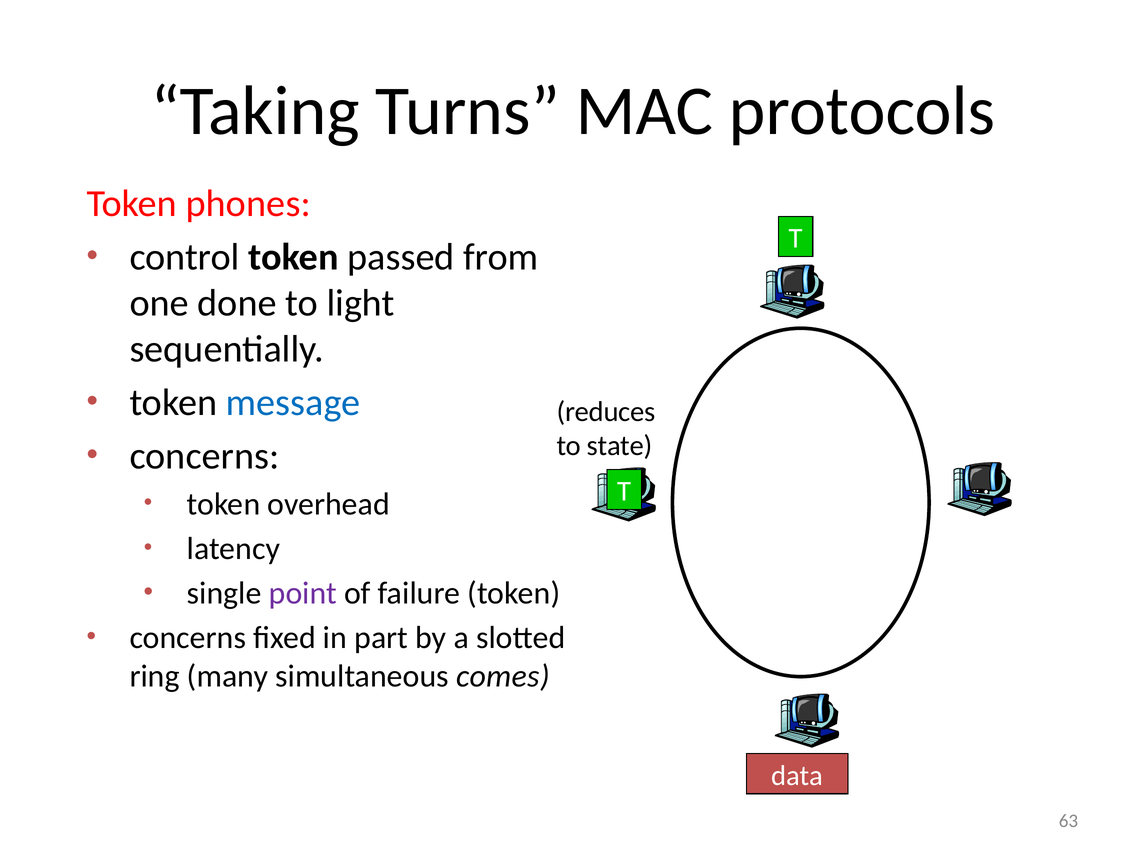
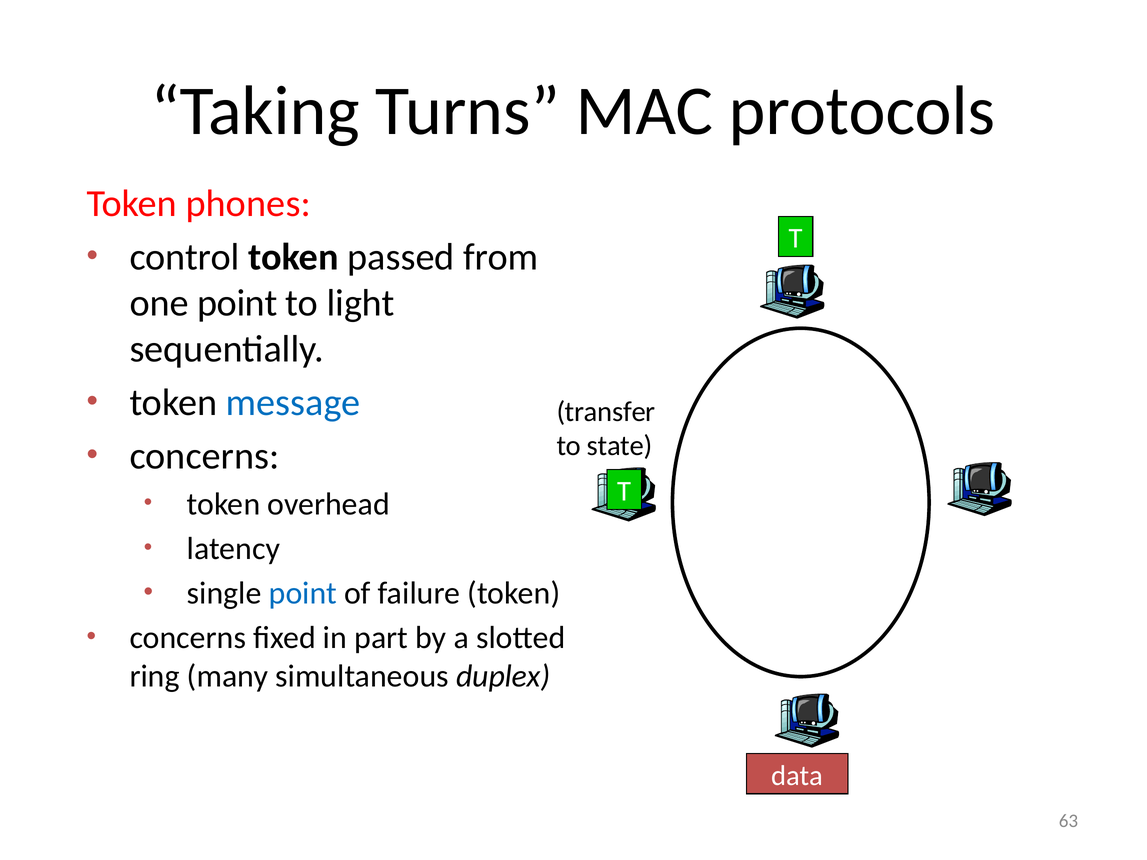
one done: done -> point
reduces: reduces -> transfer
point at (303, 593) colour: purple -> blue
comes: comes -> duplex
